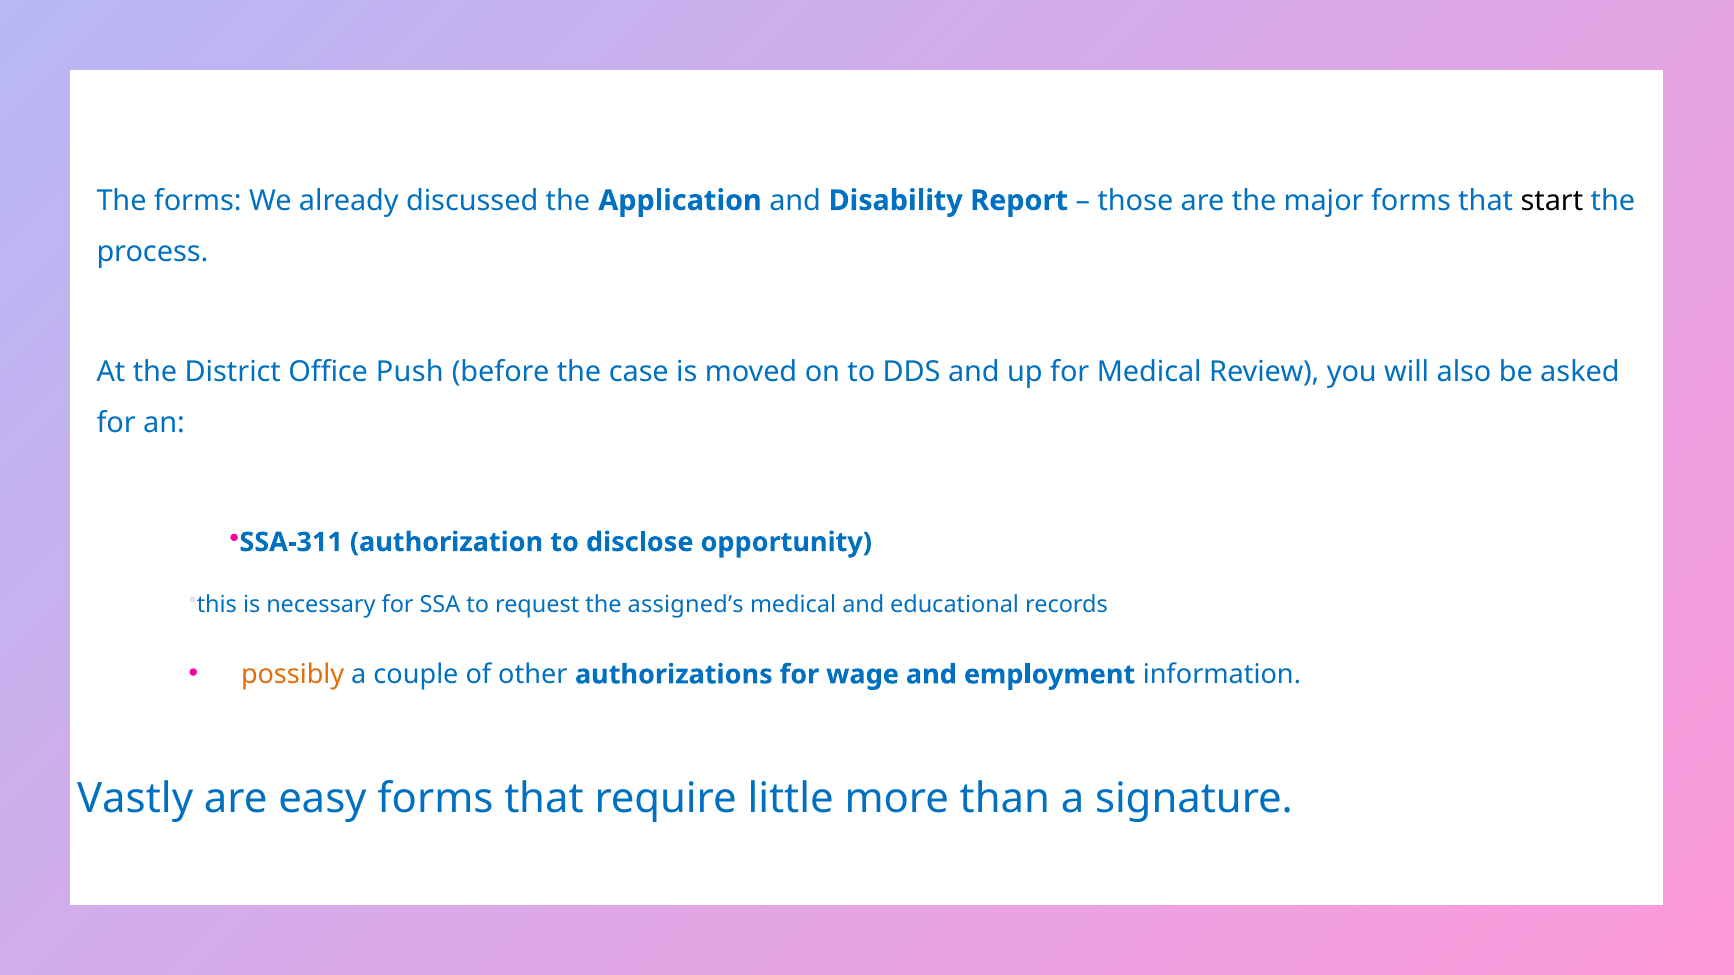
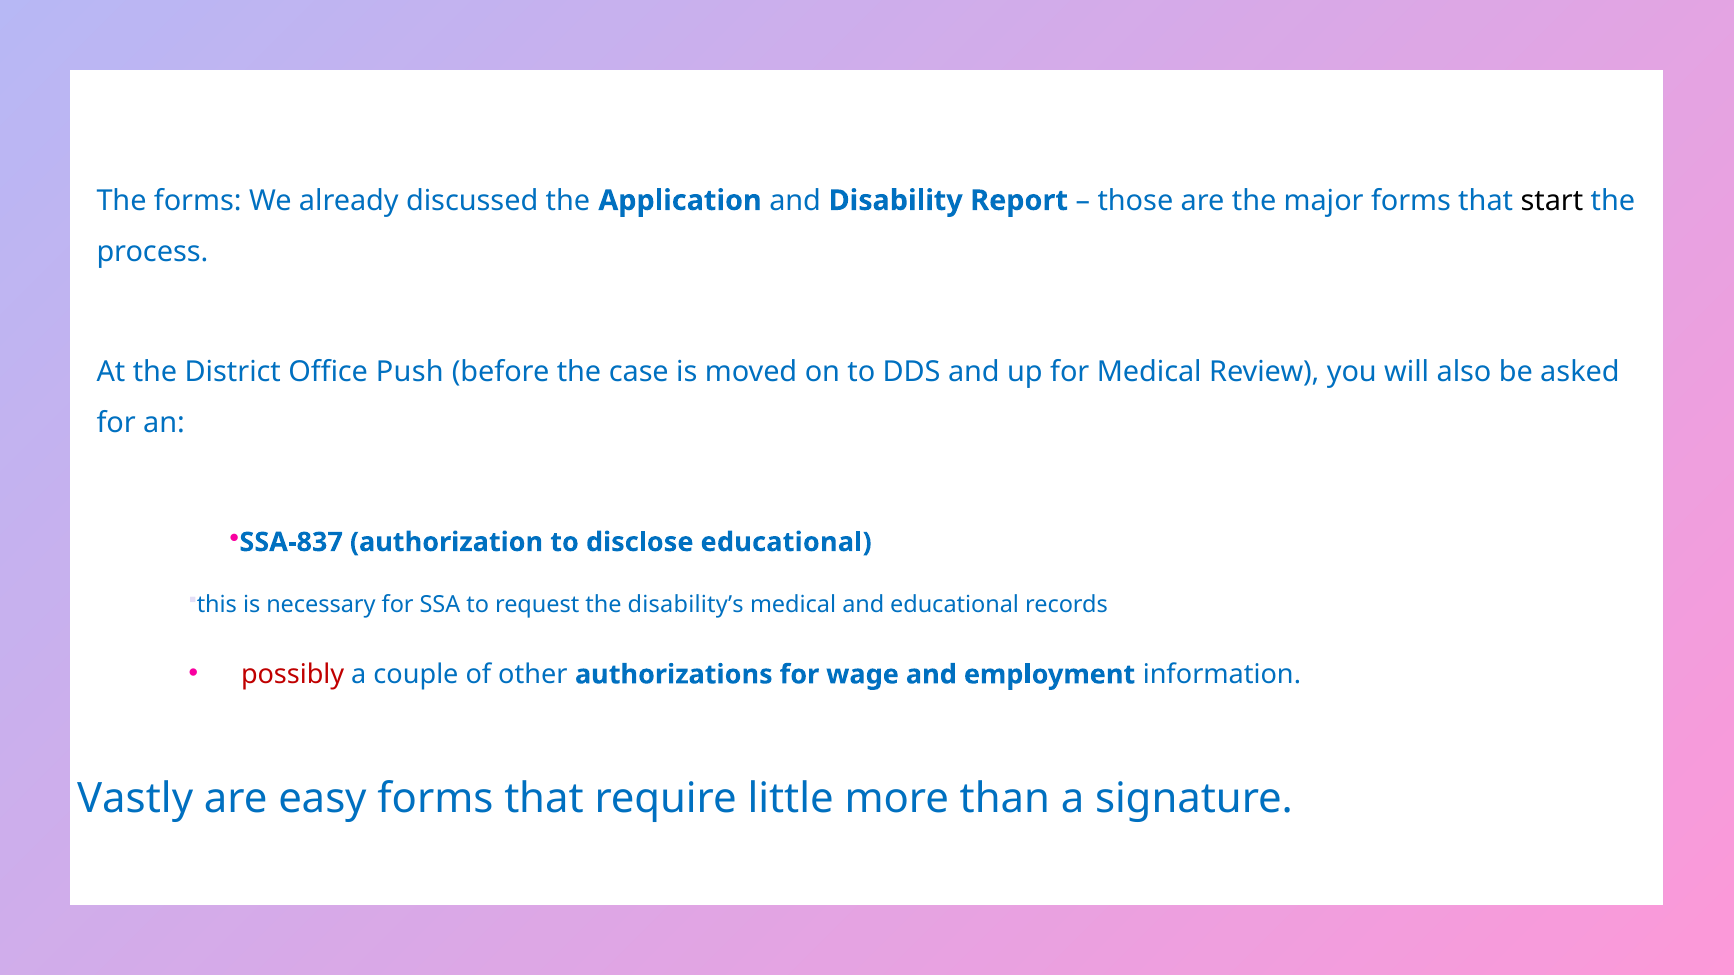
SSA-311: SSA-311 -> SSA-837
disclose opportunity: opportunity -> educational
assigned’s: assigned’s -> disability’s
possibly colour: orange -> red
